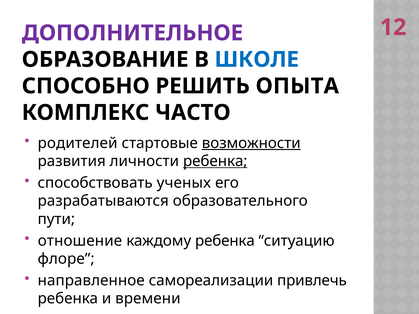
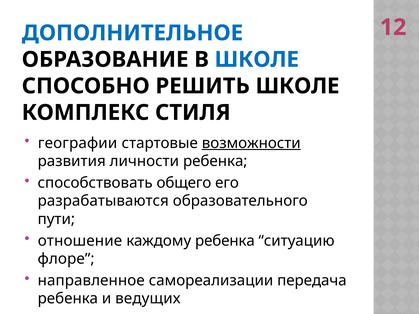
ДОПОЛНИТЕЛЬНОЕ colour: purple -> blue
РЕШИТЬ ОПЫТА: ОПЫТА -> ШКОЛЕ
ЧАСТО: ЧАСТО -> СТИЛЯ
родителей: родителей -> географии
ребенка at (215, 161) underline: present -> none
ученых: ученых -> общего
привлечь: привлечь -> передача
времени: времени -> ведущих
